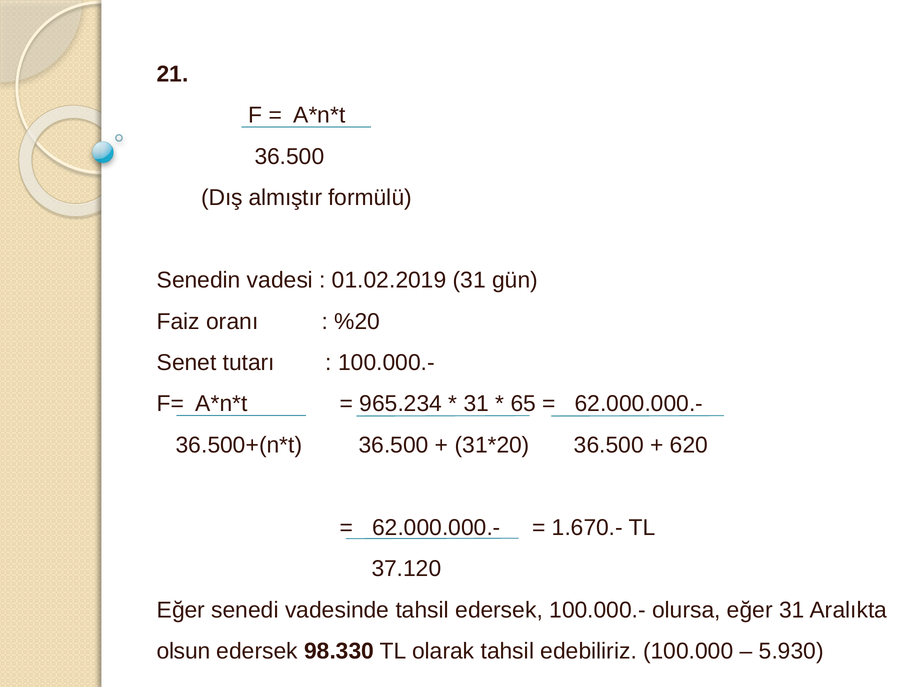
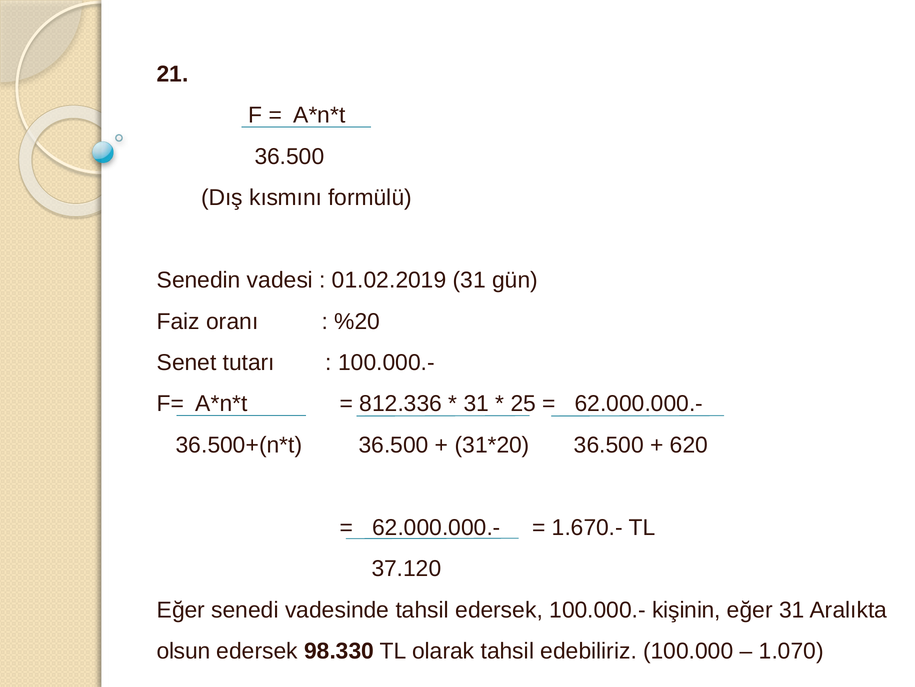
almıştır: almıştır -> kısmını
965.234: 965.234 -> 812.336
65: 65 -> 25
olursa: olursa -> kişinin
5.930: 5.930 -> 1.070
